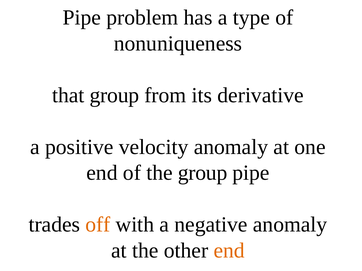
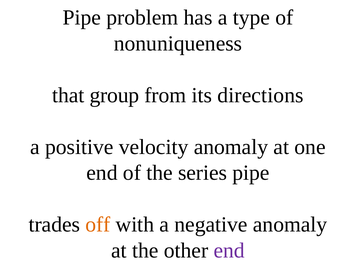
derivative: derivative -> directions
the group: group -> series
end at (229, 251) colour: orange -> purple
